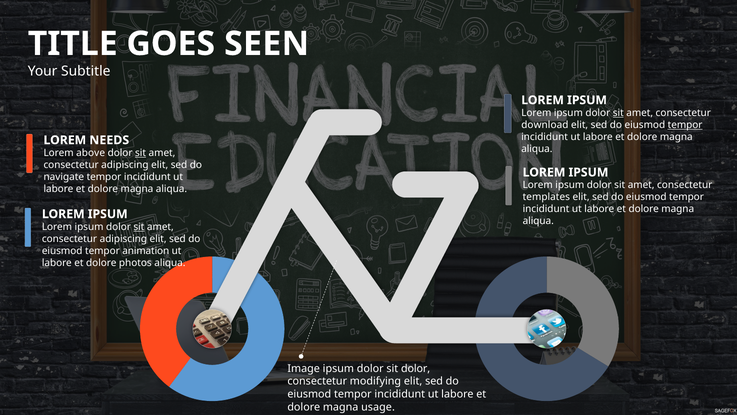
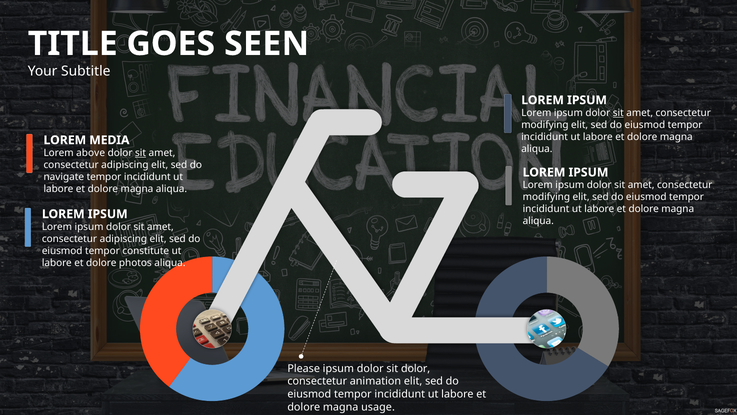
download at (545, 125): download -> modifying
tempor at (685, 125) underline: present -> none
NEEDS: NEEDS -> MEDIA
templates at (546, 197): templates -> modifying
sit at (139, 227) underline: present -> none
animation: animation -> constitute
Image: Image -> Please
modifying: modifying -> animation
